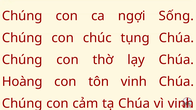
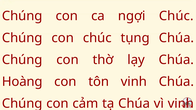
ngợi Sống: Sống -> Chúc
